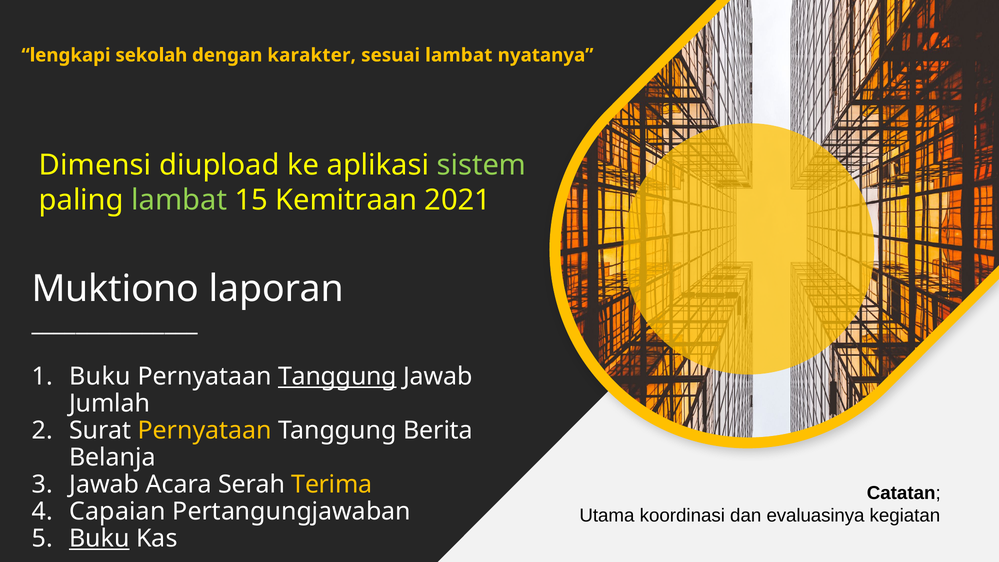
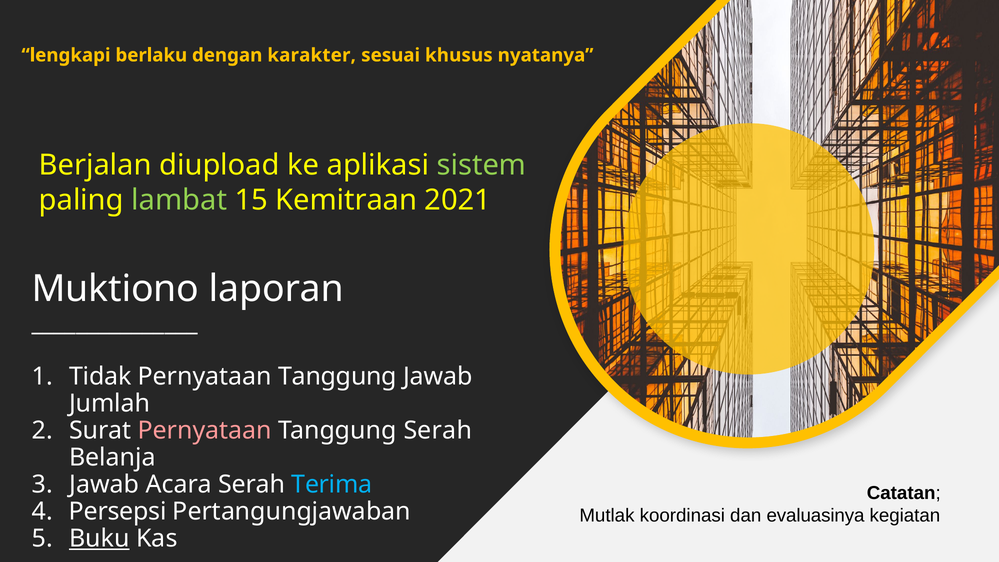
sekolah: sekolah -> berlaku
sesuai lambat: lambat -> khusus
Dimensi: Dimensi -> Berjalan
Buku at (100, 377): Buku -> Tidak
Tanggung at (337, 377) underline: present -> none
Pernyataan at (205, 431) colour: yellow -> pink
Tanggung Berita: Berita -> Serah
Terima colour: yellow -> light blue
Capaian: Capaian -> Persepsi
Utama: Utama -> Mutlak
